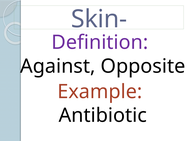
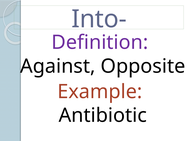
Skin-: Skin- -> Into-
